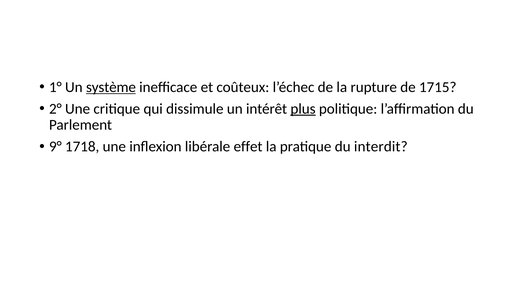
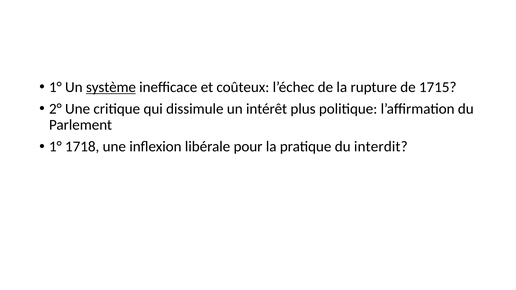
plus underline: present -> none
9° at (55, 147): 9° -> 1°
effet: effet -> pour
